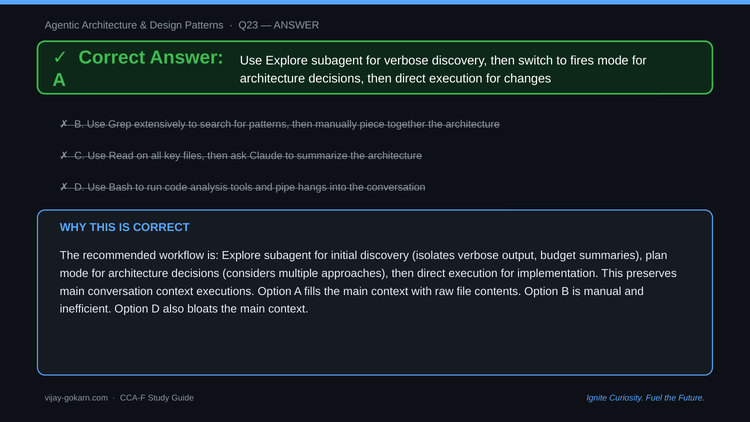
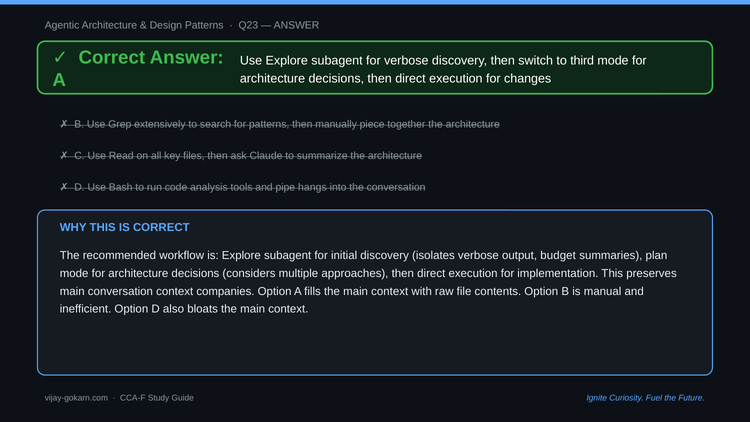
fires: fires -> third
executions: executions -> companies
